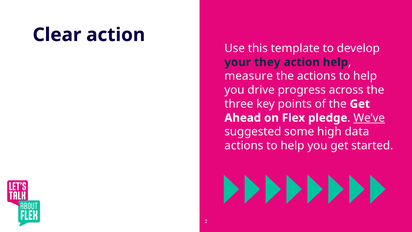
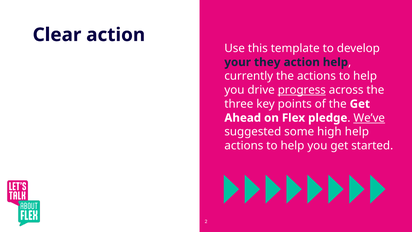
measure: measure -> currently
progress underline: none -> present
high data: data -> help
